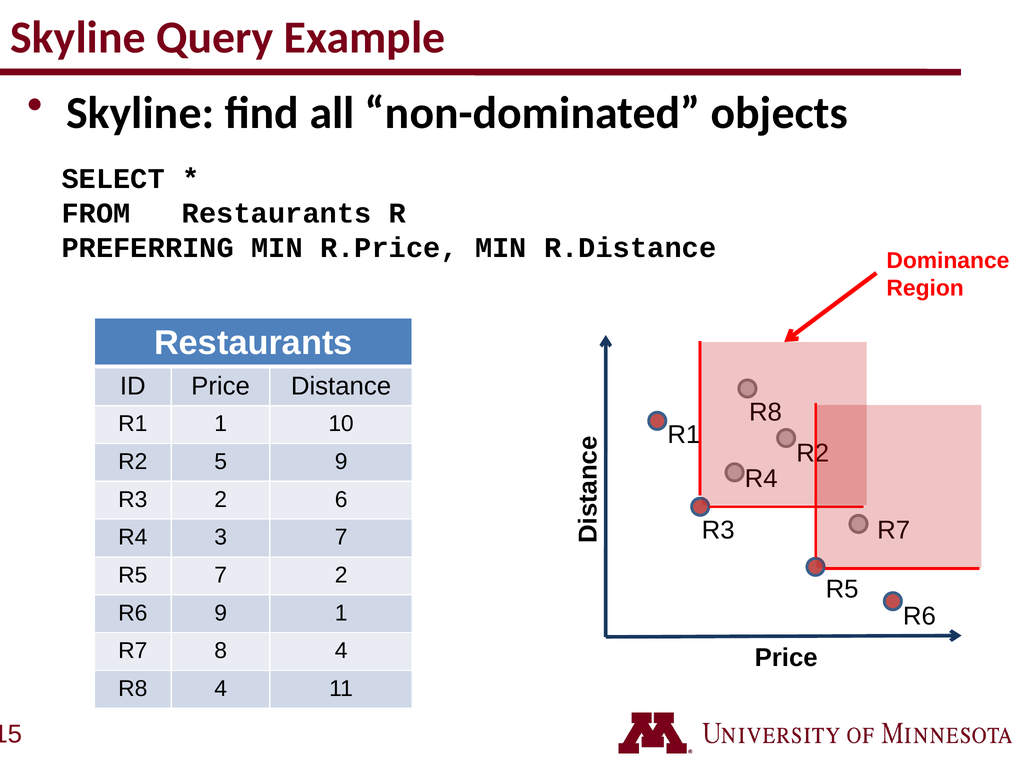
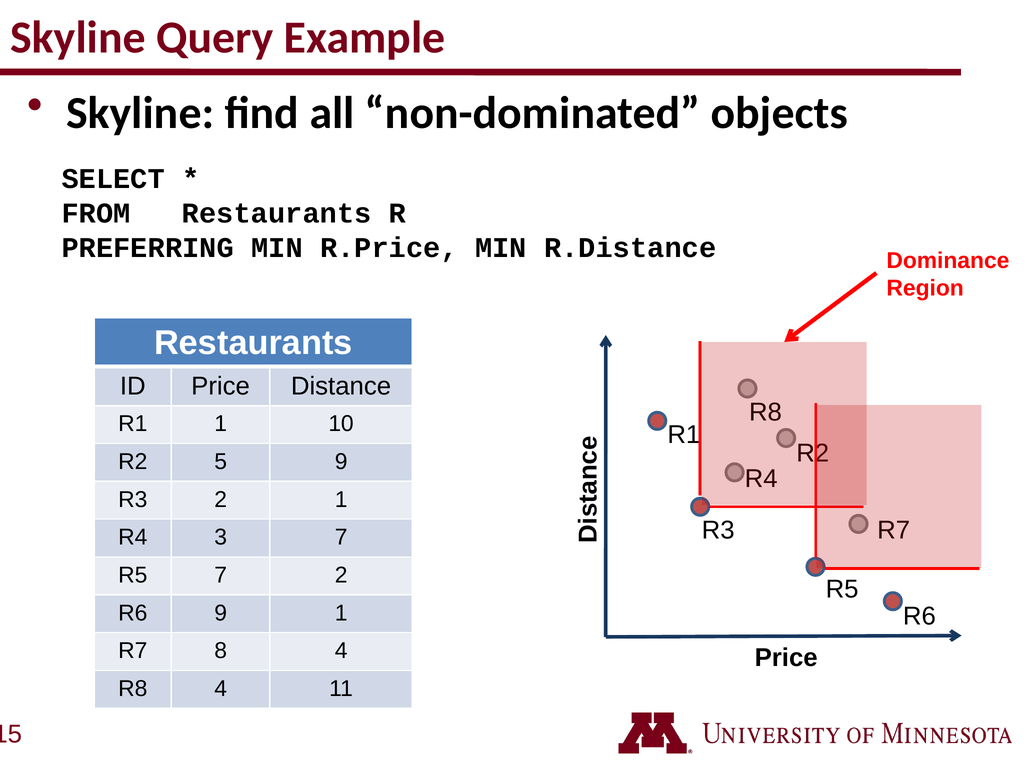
2 6: 6 -> 1
